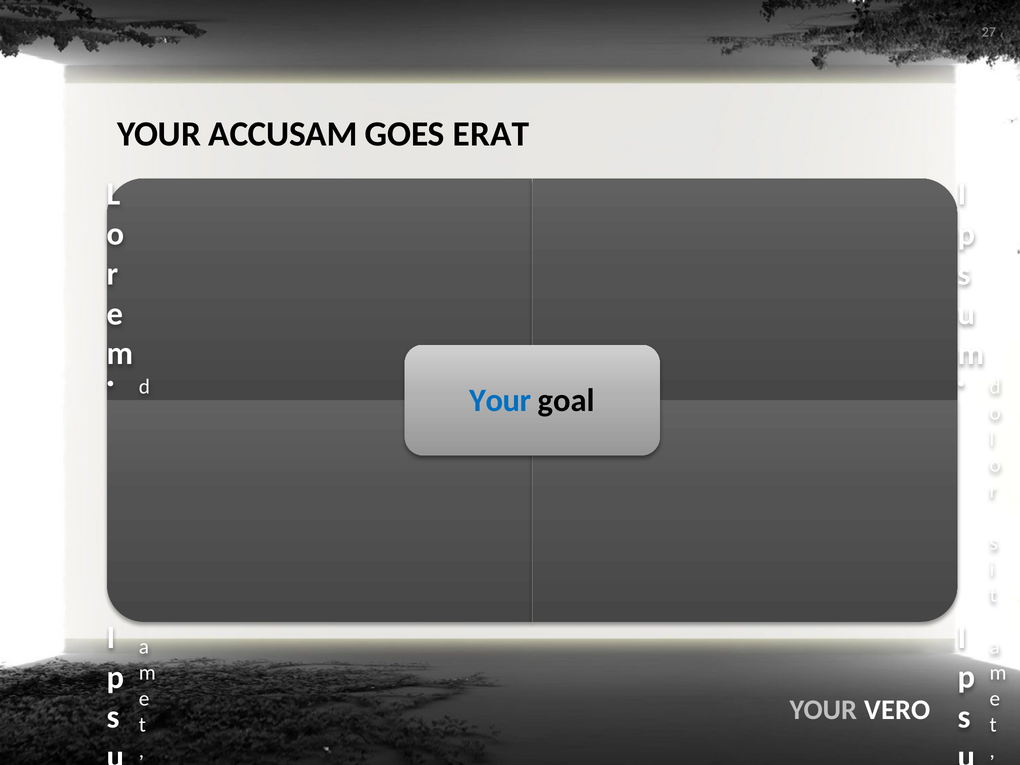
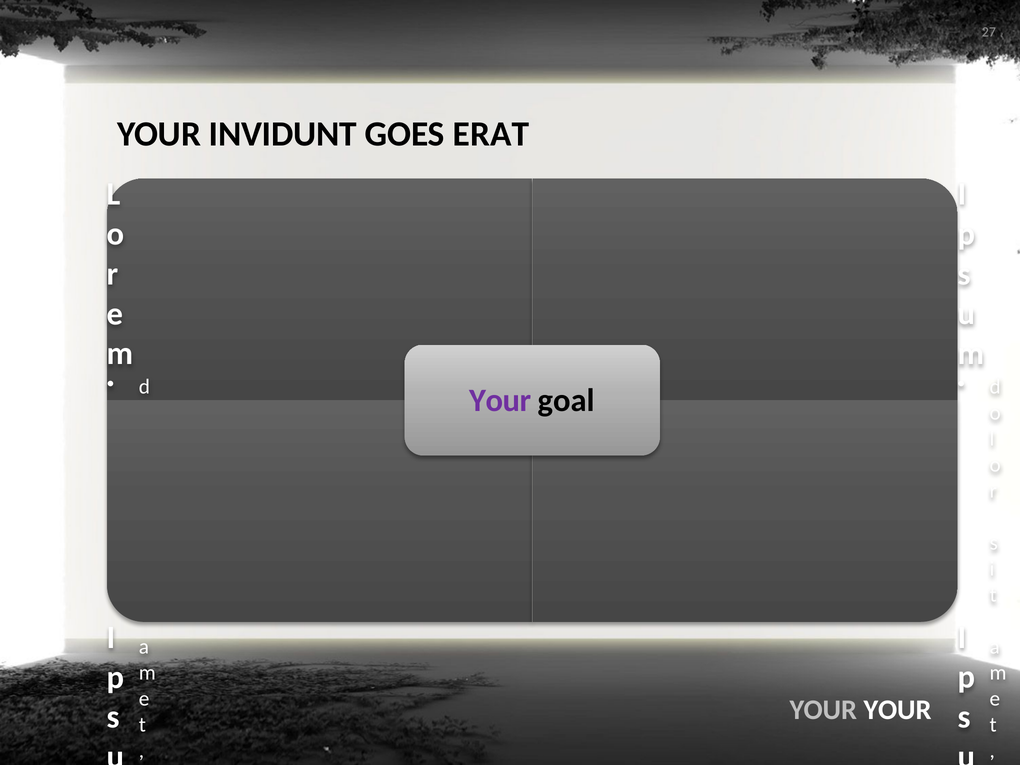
ACCUSAM: ACCUSAM -> INVIDUNT
Your at (500, 401) colour: blue -> purple
YOUR VERO: VERO -> YOUR
